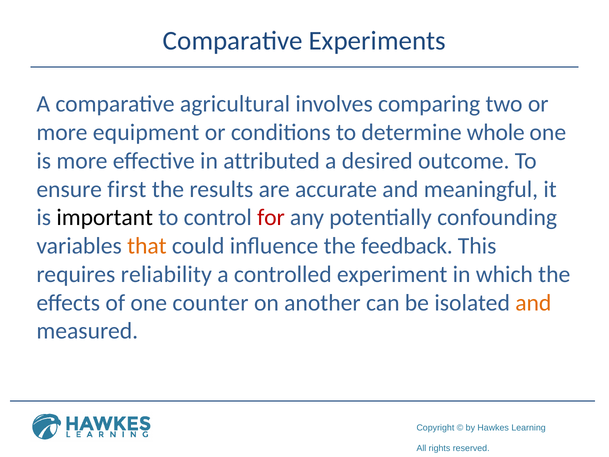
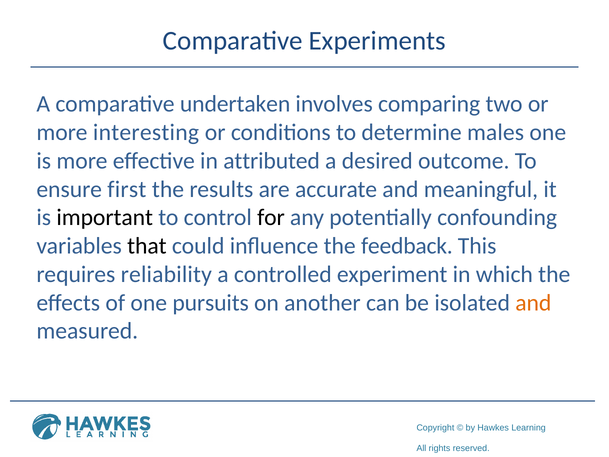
agricultural: agricultural -> undertaken
equipment: equipment -> interesting
whole: whole -> males
for colour: red -> black
that colour: orange -> black
counter: counter -> pursuits
